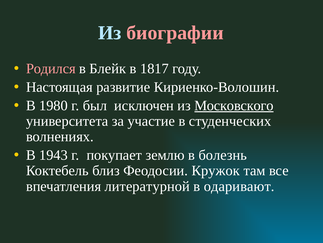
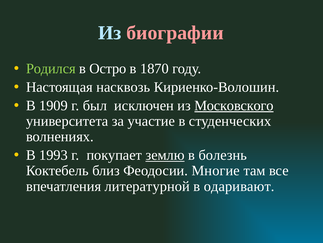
Родился colour: pink -> light green
Блейк: Блейк -> Остро
1817: 1817 -> 1870
развитие: развитие -> насквозь
1980: 1980 -> 1909
1943: 1943 -> 1993
землю underline: none -> present
Кружок: Кружок -> Многие
